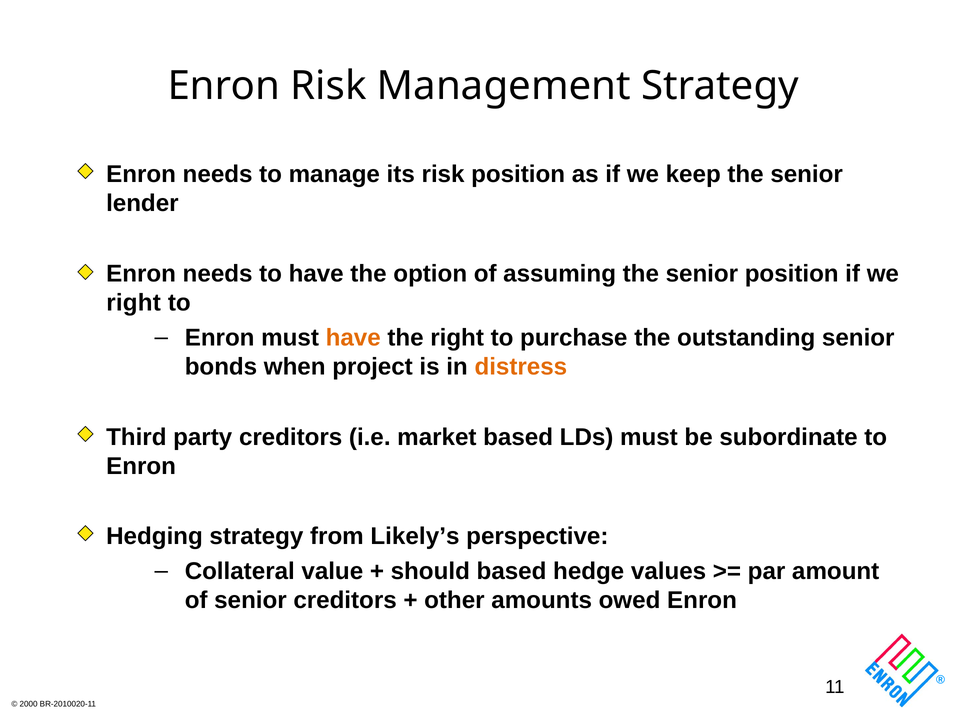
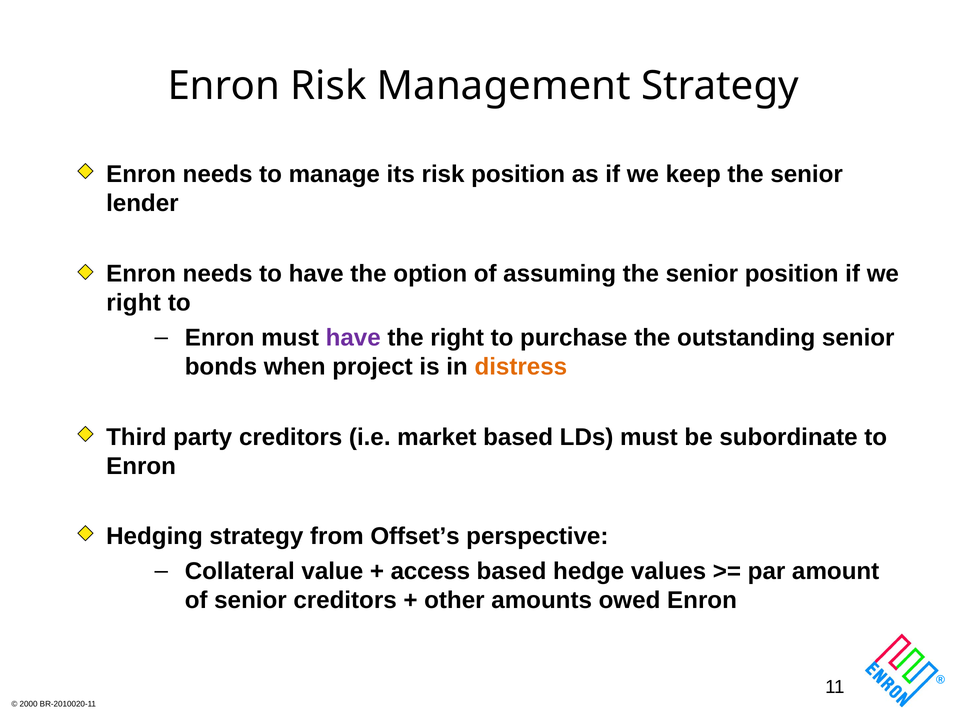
have at (353, 337) colour: orange -> purple
Likely’s: Likely’s -> Offset’s
should: should -> access
